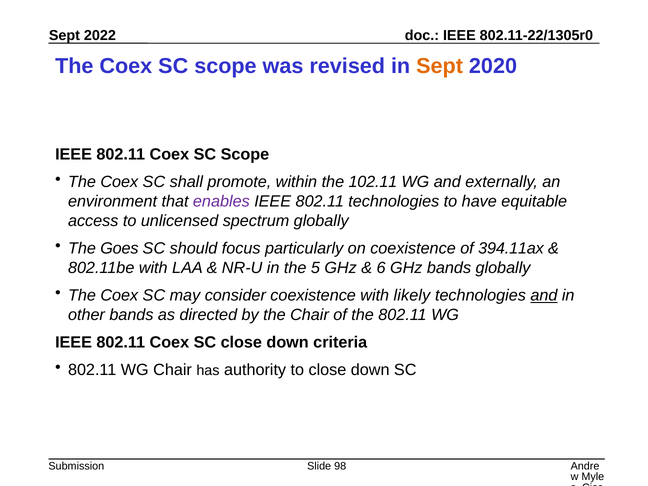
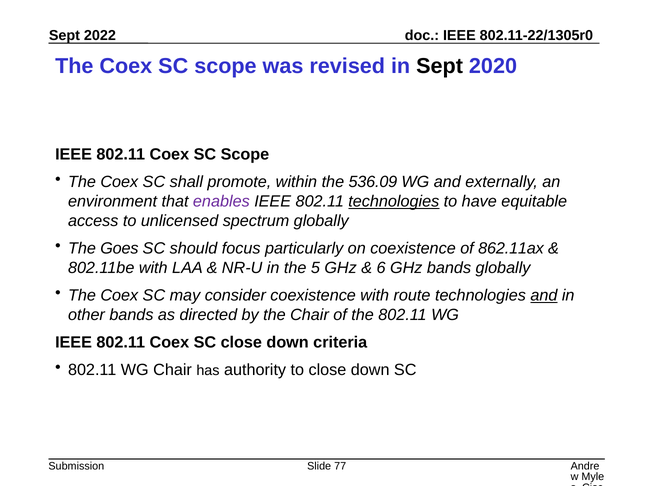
Sept at (440, 66) colour: orange -> black
102.11: 102.11 -> 536.09
technologies at (394, 202) underline: none -> present
394.11ax: 394.11ax -> 862.11ax
likely: likely -> route
98: 98 -> 77
